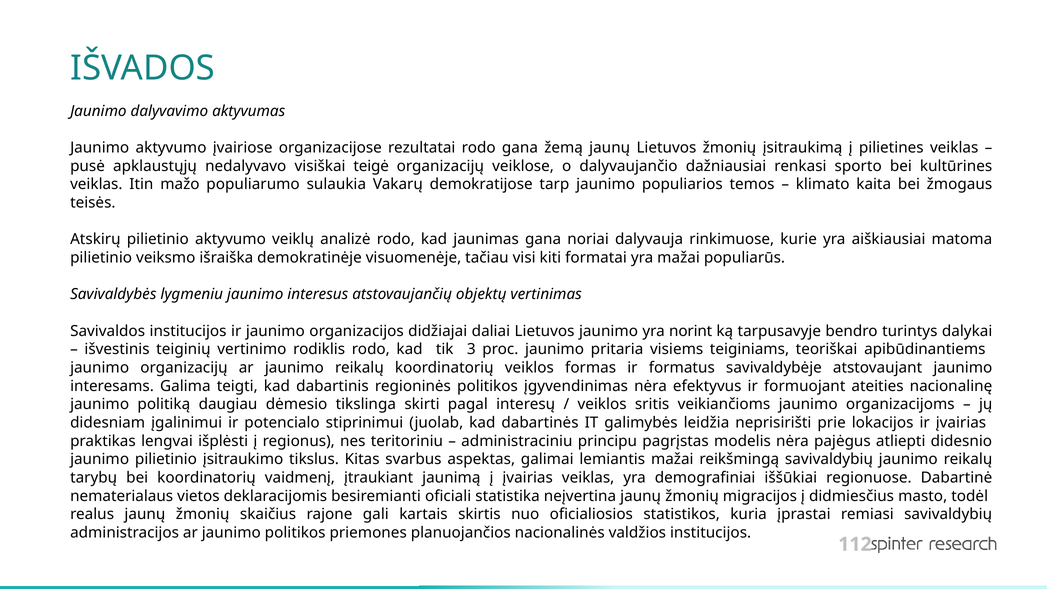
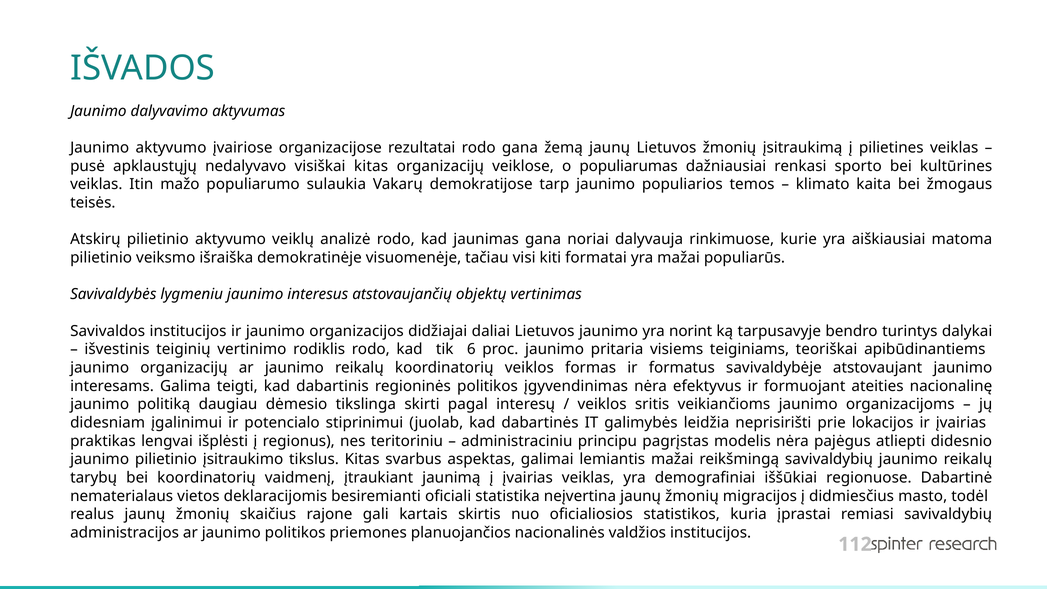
visiškai teigė: teigė -> kitas
dalyvaujančio: dalyvaujančio -> populiarumas
3: 3 -> 6
